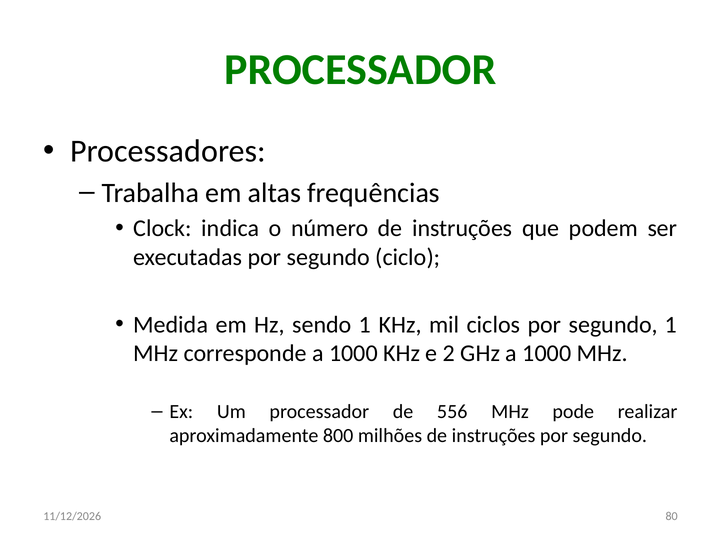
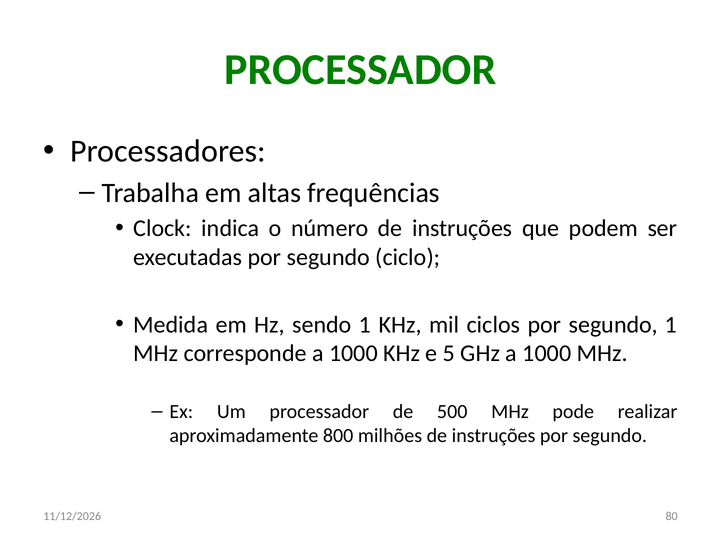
2: 2 -> 5
556: 556 -> 500
